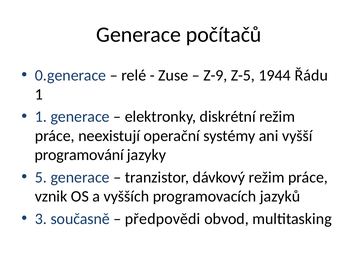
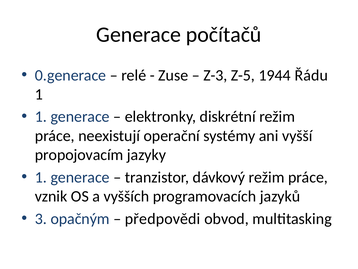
Z-9: Z-9 -> Z-3
programování: programování -> propojovacím
5 at (41, 177): 5 -> 1
současně: současně -> opačným
